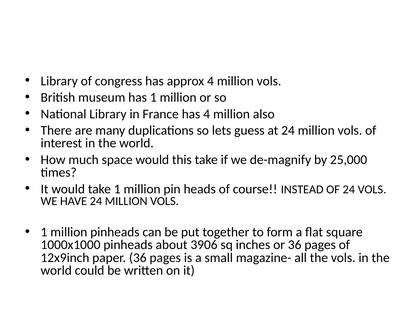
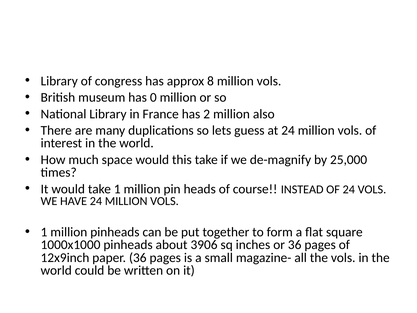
approx 4: 4 -> 8
has 1: 1 -> 0
has 4: 4 -> 2
